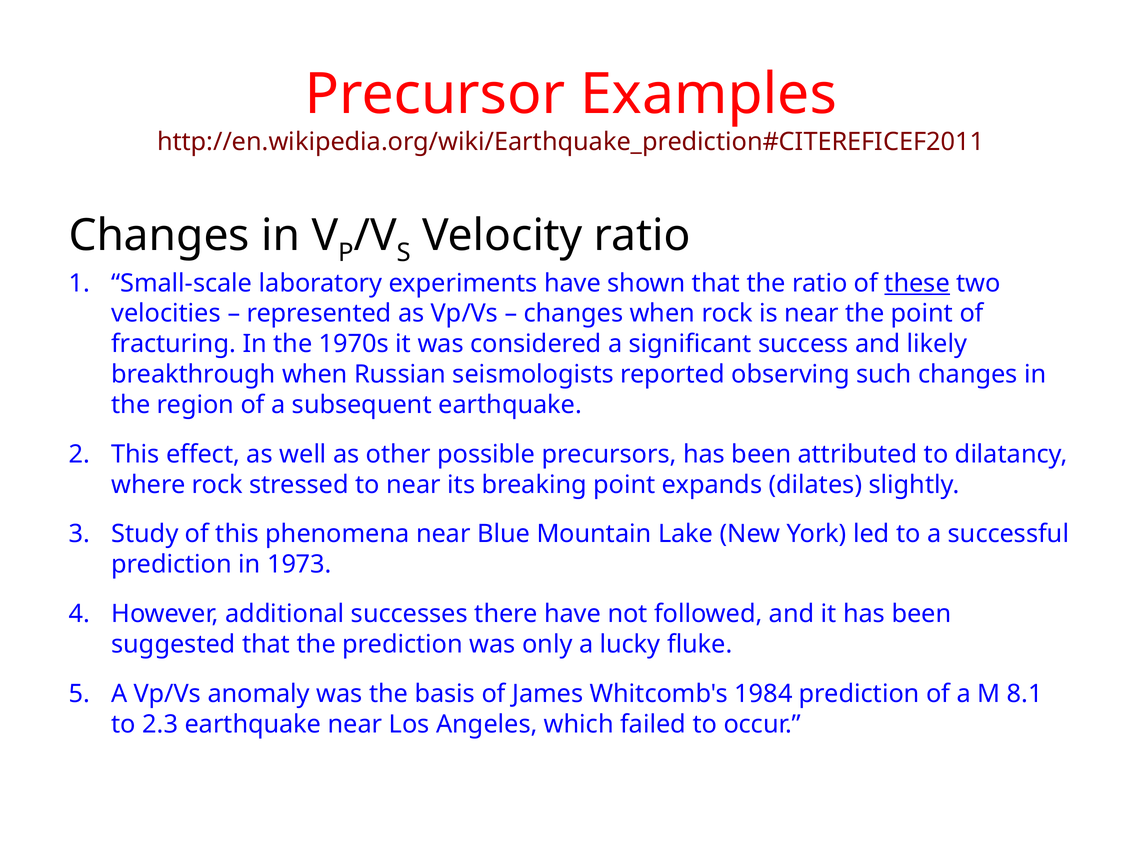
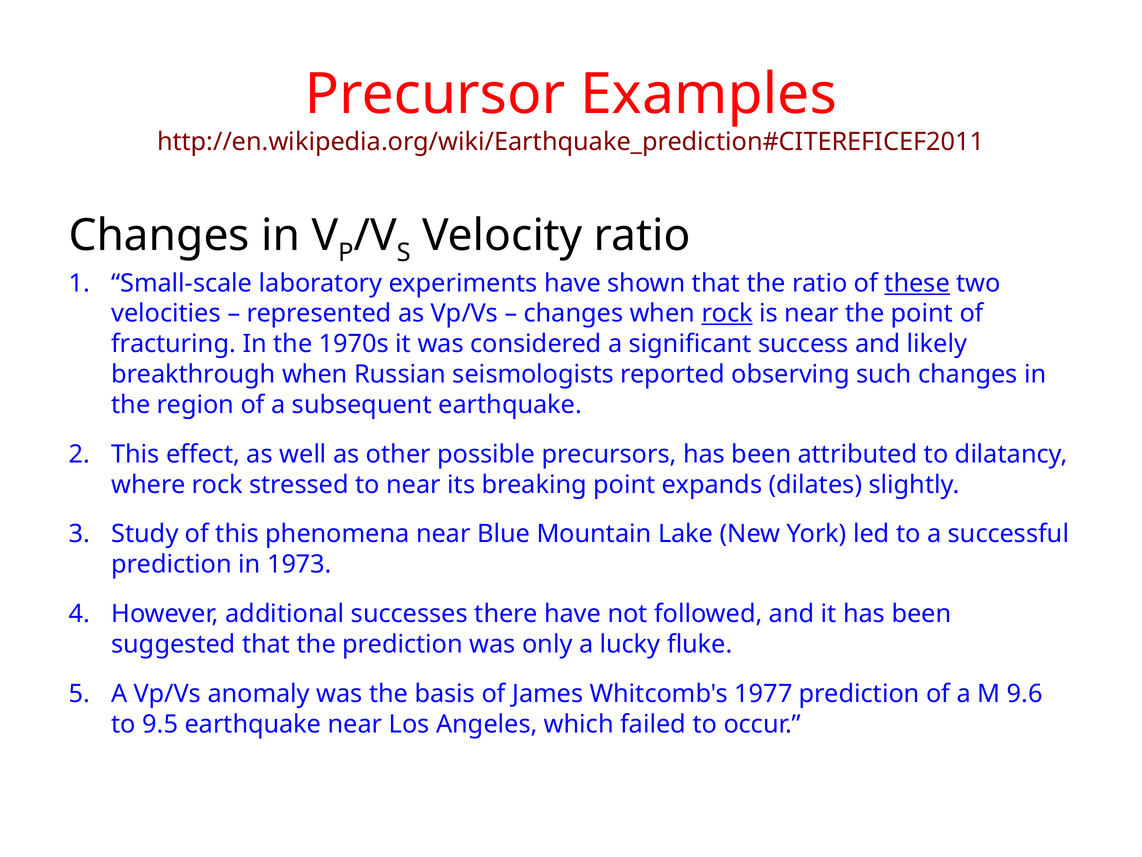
rock at (727, 313) underline: none -> present
1984: 1984 -> 1977
8.1: 8.1 -> 9.6
2.3: 2.3 -> 9.5
